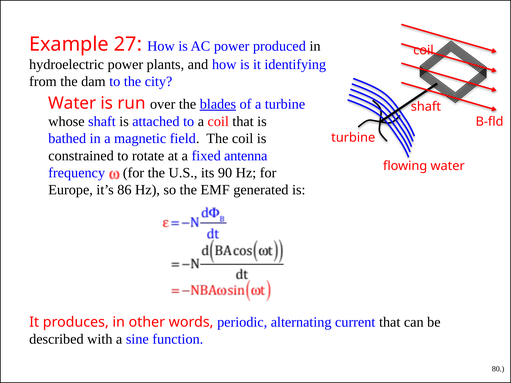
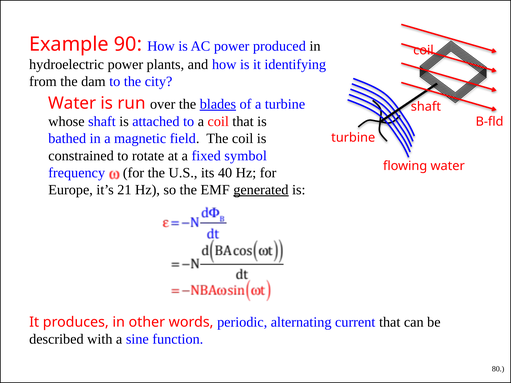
27: 27 -> 90
antenna: antenna -> symbol
90: 90 -> 40
86: 86 -> 21
generated underline: none -> present
